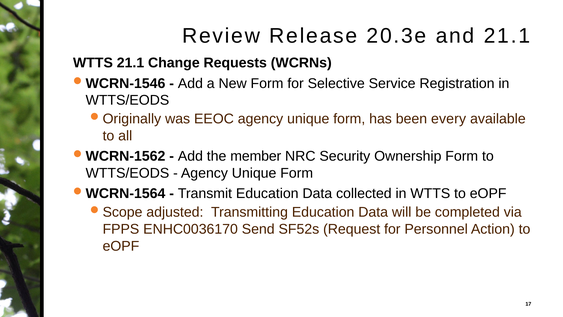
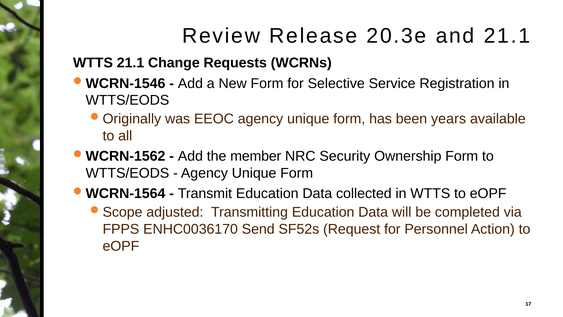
every: every -> years
